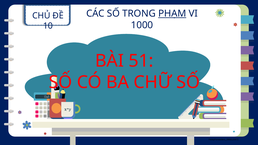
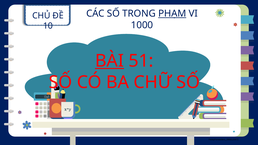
BÀI underline: none -> present
